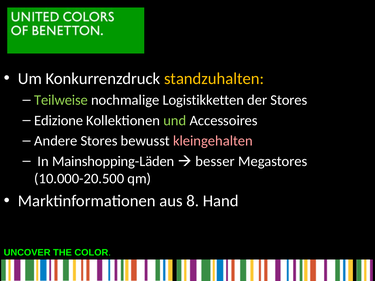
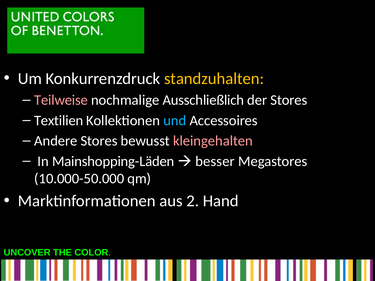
Teilweise colour: light green -> pink
Logistikketten: Logistikketten -> Ausschließlich
Edizione: Edizione -> Textilien
und colour: light green -> light blue
10.000-20.500: 10.000-20.500 -> 10.000-50.000
8: 8 -> 2
